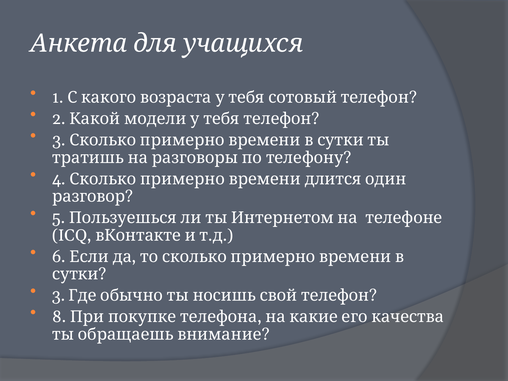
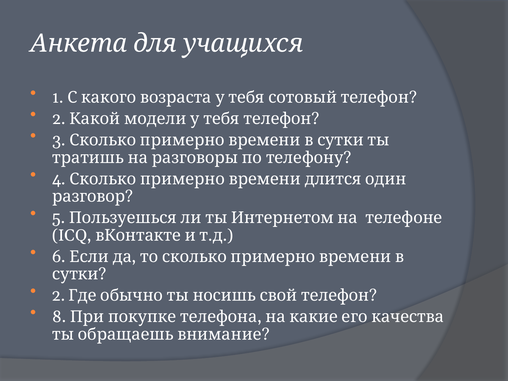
3 at (58, 296): 3 -> 2
